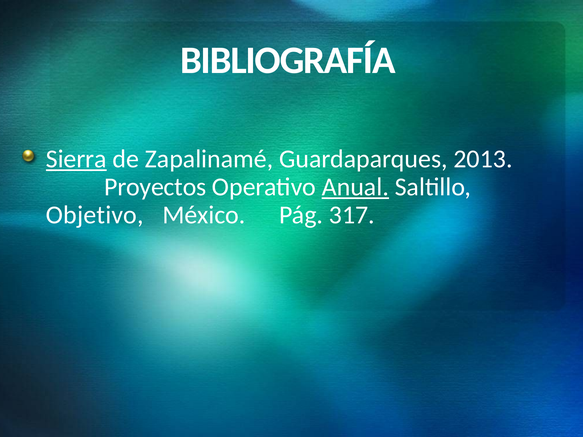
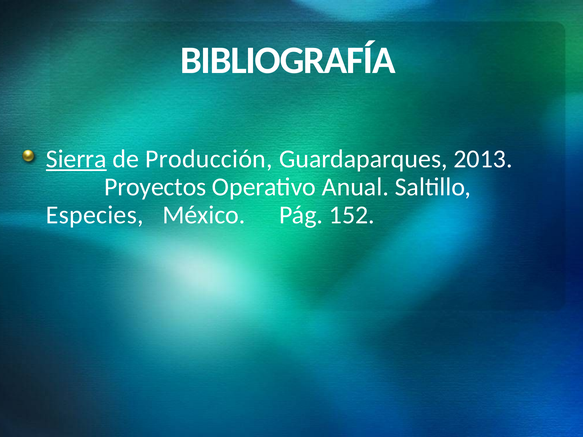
Zapalinamé: Zapalinamé -> Producción
Anual underline: present -> none
Objetivo: Objetivo -> Especies
317: 317 -> 152
